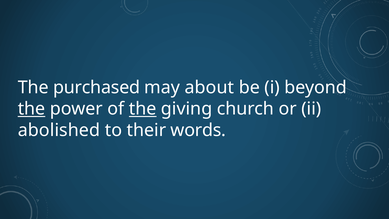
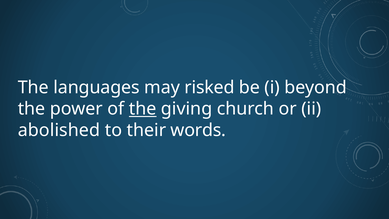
purchased: purchased -> languages
about: about -> risked
the at (32, 109) underline: present -> none
